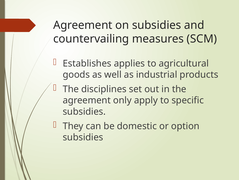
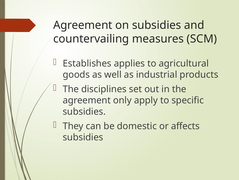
option: option -> affects
